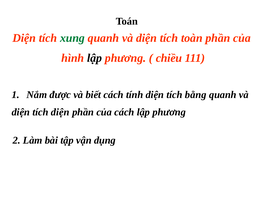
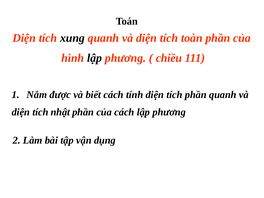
xung colour: green -> black
tích bằng: bằng -> phần
tích diện: diện -> nhật
